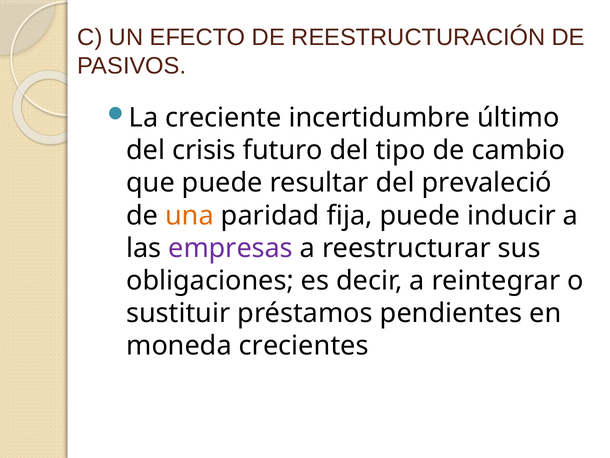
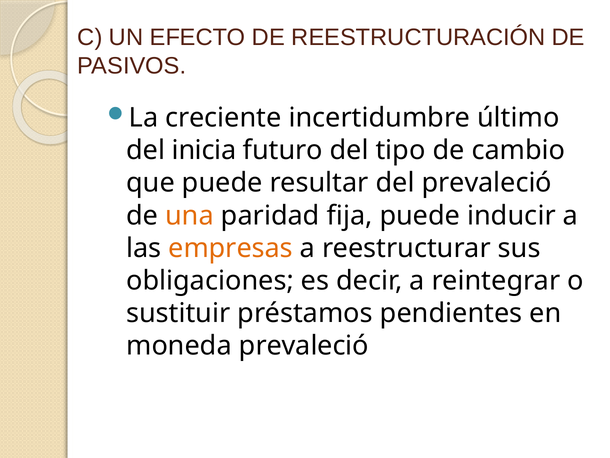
crisis: crisis -> inicia
empresas colour: purple -> orange
moneda crecientes: crecientes -> prevaleció
